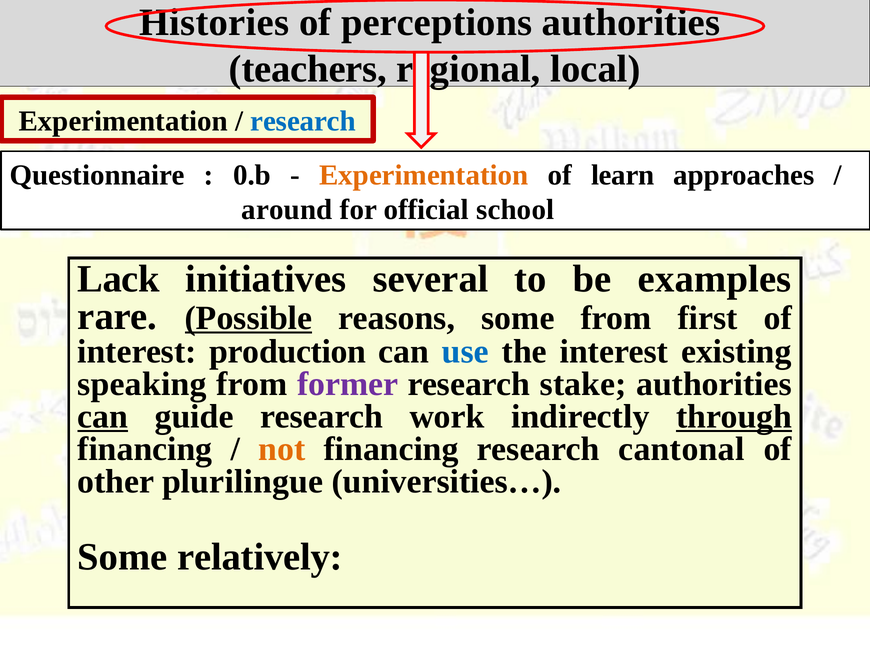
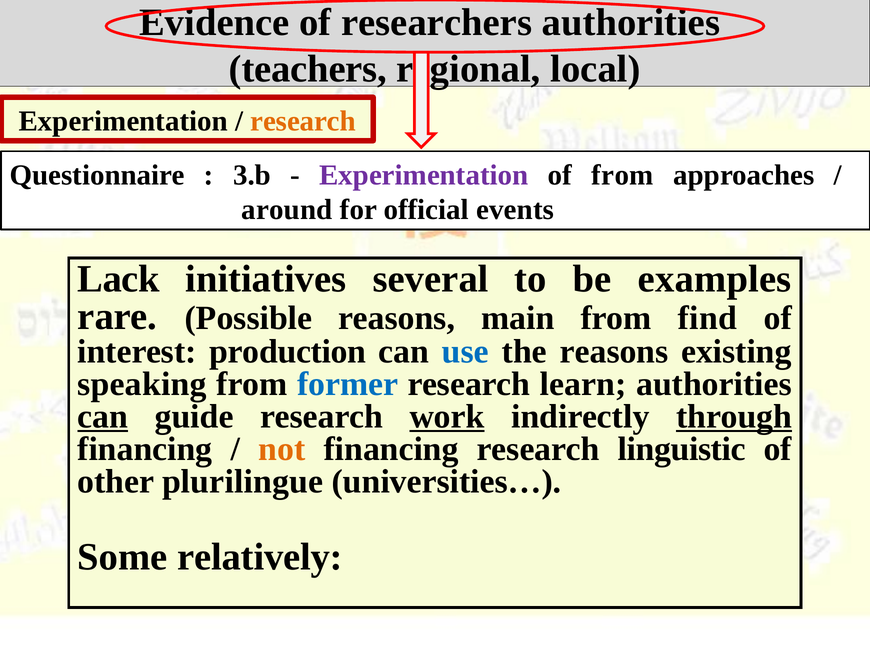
Histories: Histories -> Evidence
perceptions: perceptions -> researchers
research at (303, 121) colour: blue -> orange
0.b: 0.b -> 3.b
Experimentation at (424, 175) colour: orange -> purple
of learn: learn -> from
school: school -> events
Possible underline: present -> none
reasons some: some -> main
first: first -> find
the interest: interest -> reasons
former colour: purple -> blue
stake: stake -> learn
work underline: none -> present
cantonal: cantonal -> linguistic
